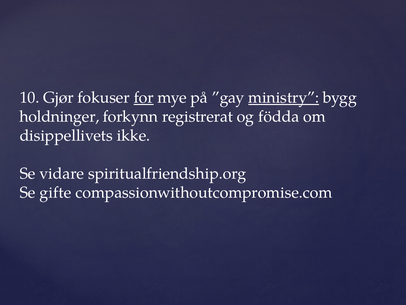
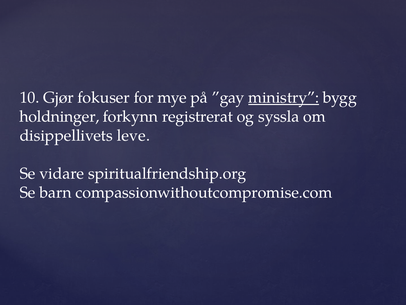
for underline: present -> none
födda: födda -> syssla
ikke: ikke -> leve
gifte: gifte -> barn
